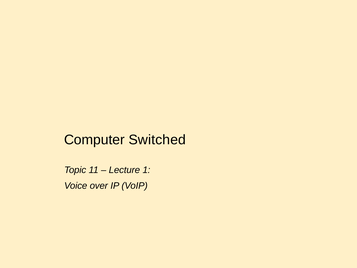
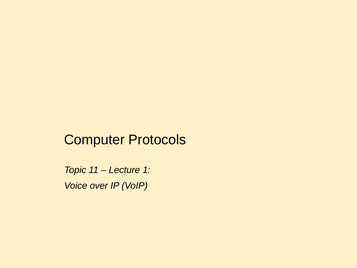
Switched: Switched -> Protocols
